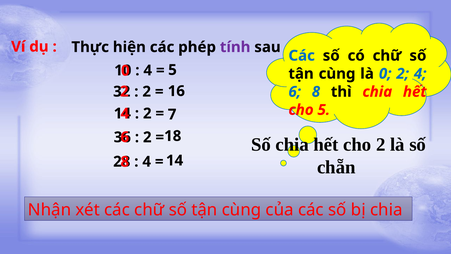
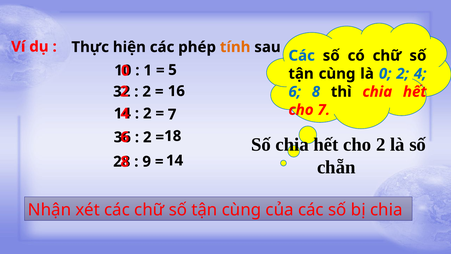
tính colour: purple -> orange
4 at (148, 70): 4 -> 1
cho 5: 5 -> 7
4 at (147, 161): 4 -> 9
